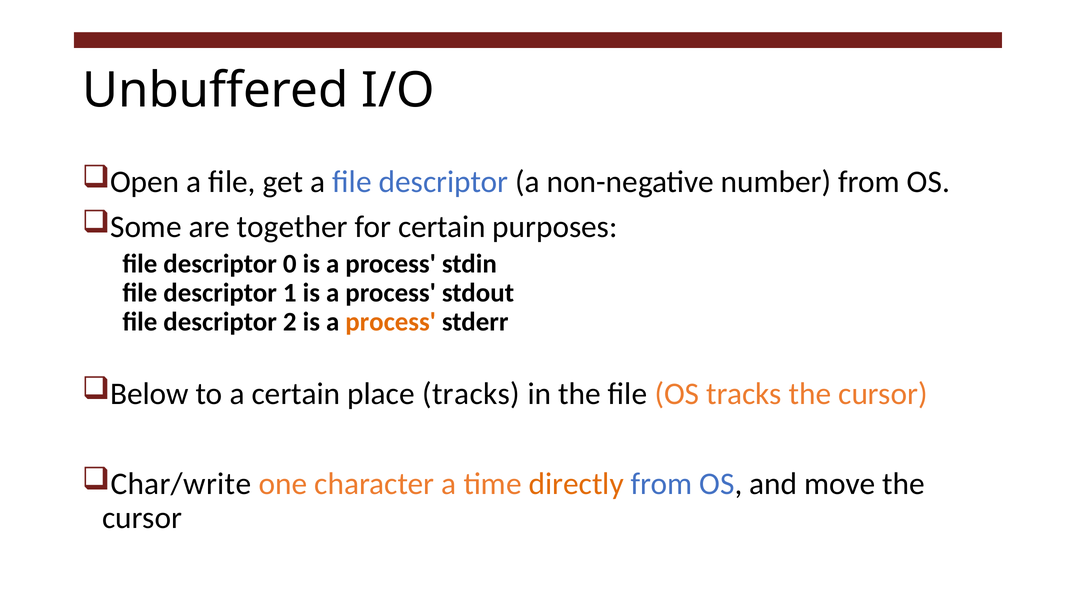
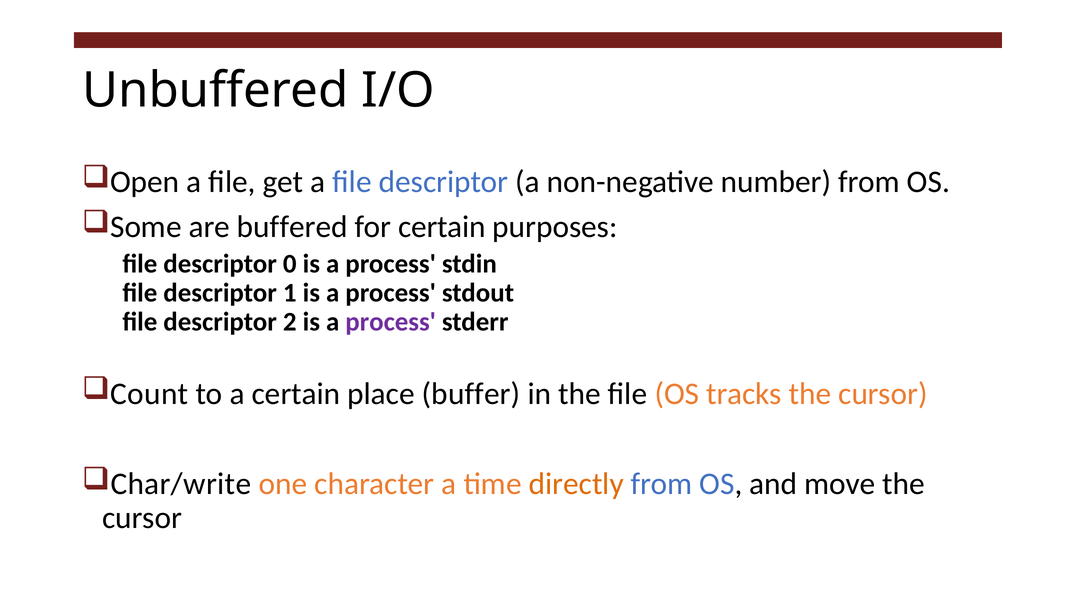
together: together -> buffered
process at (391, 322) colour: orange -> purple
Below: Below -> Count
place tracks: tracks -> buffer
